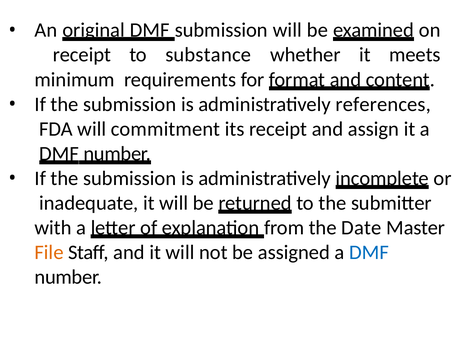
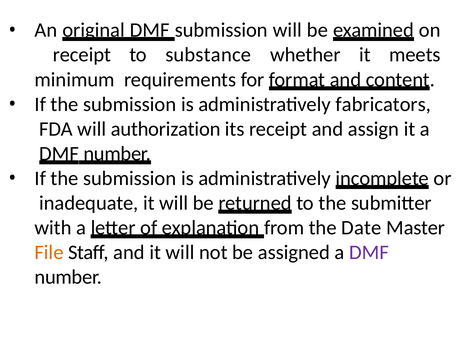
references: references -> fabricators
commitment: commitment -> authorization
DMF at (369, 253) colour: blue -> purple
